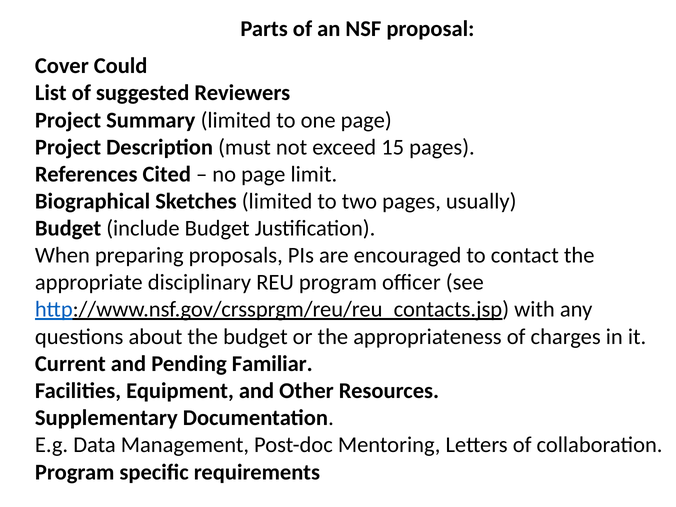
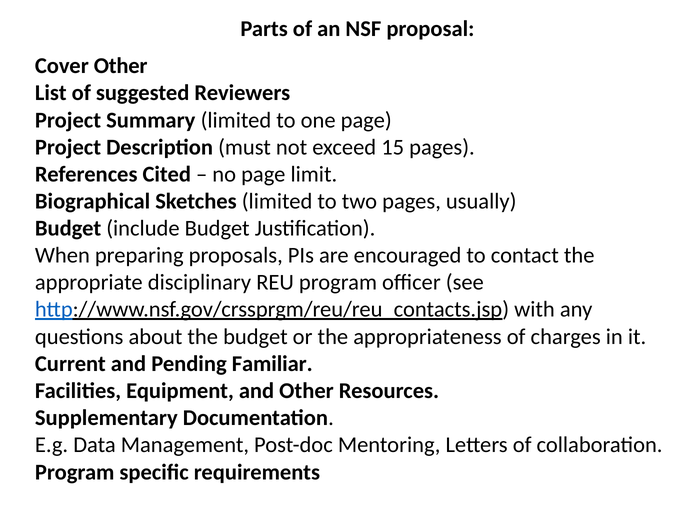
Cover Could: Could -> Other
